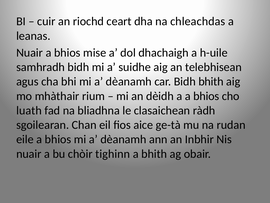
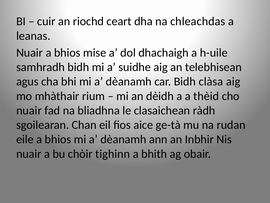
Bidh bhith: bhith -> clàsa
a a bhios: bhios -> thèid
luath at (29, 110): luath -> nuair
